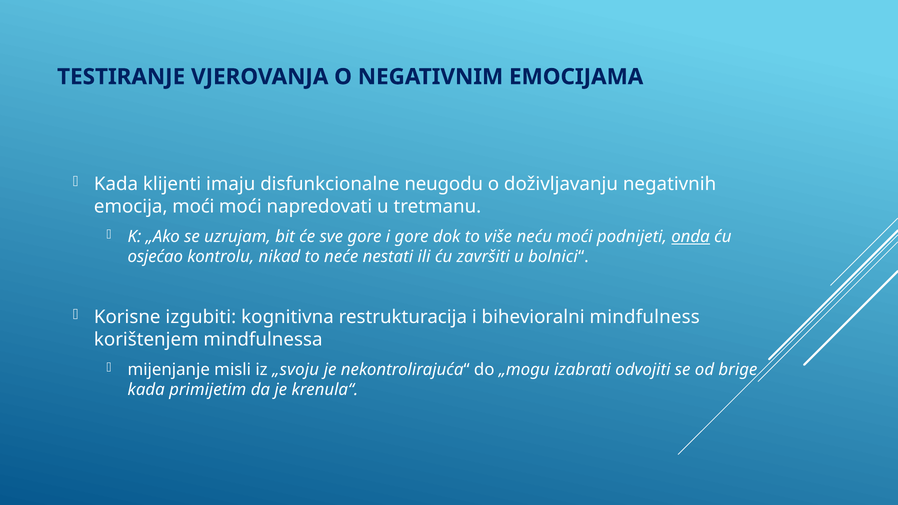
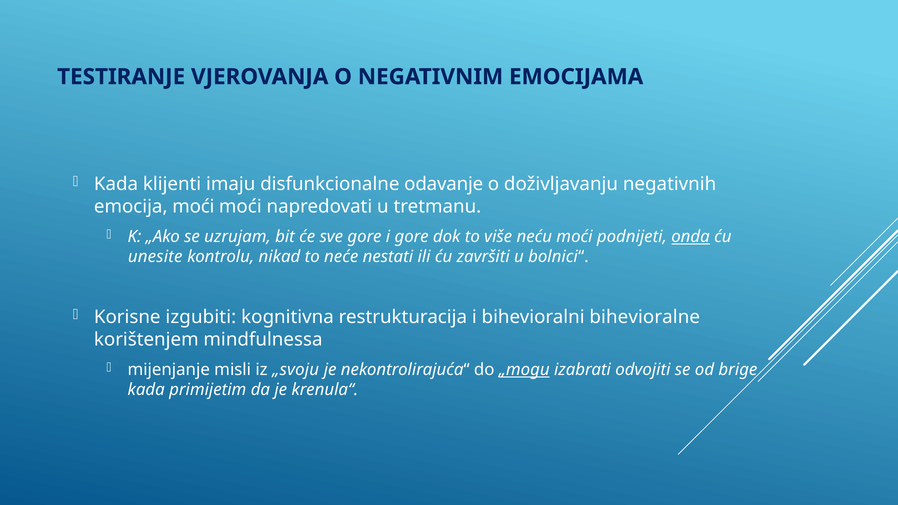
neugodu: neugodu -> odavanje
osjećao: osjećao -> unesite
mindfulness: mindfulness -> bihevioralne
„mogu underline: none -> present
